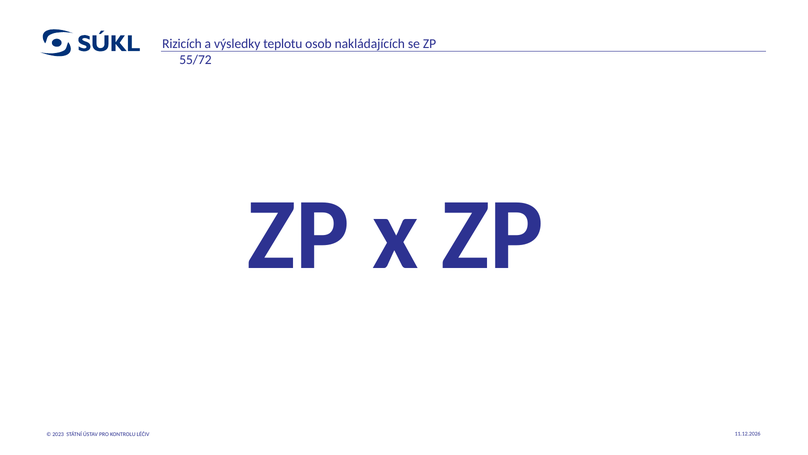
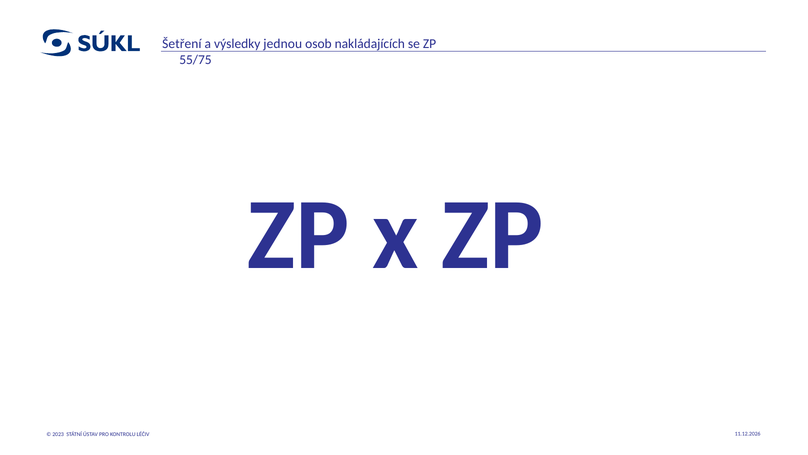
Rizicích: Rizicích -> Šetření
teplotu: teplotu -> jednou
55/72: 55/72 -> 55/75
